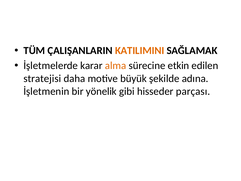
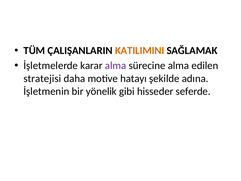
alma at (116, 66) colour: orange -> purple
sürecine etkin: etkin -> alma
büyük: büyük -> hatayı
parçası: parçası -> seferde
